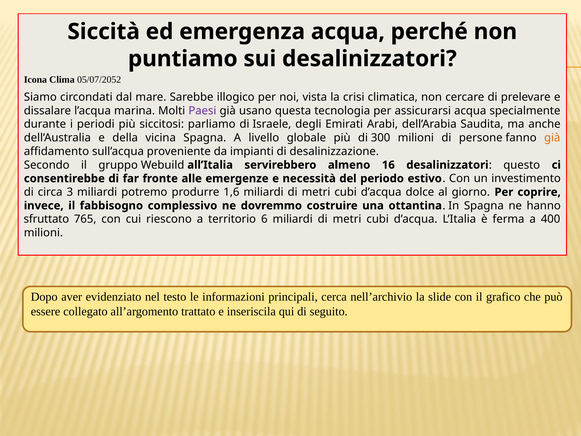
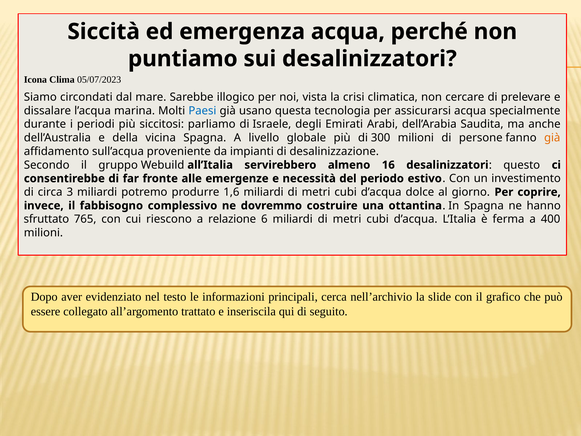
05/07/2052: 05/07/2052 -> 05/07/2023
Paesi colour: purple -> blue
territorio: territorio -> relazione
